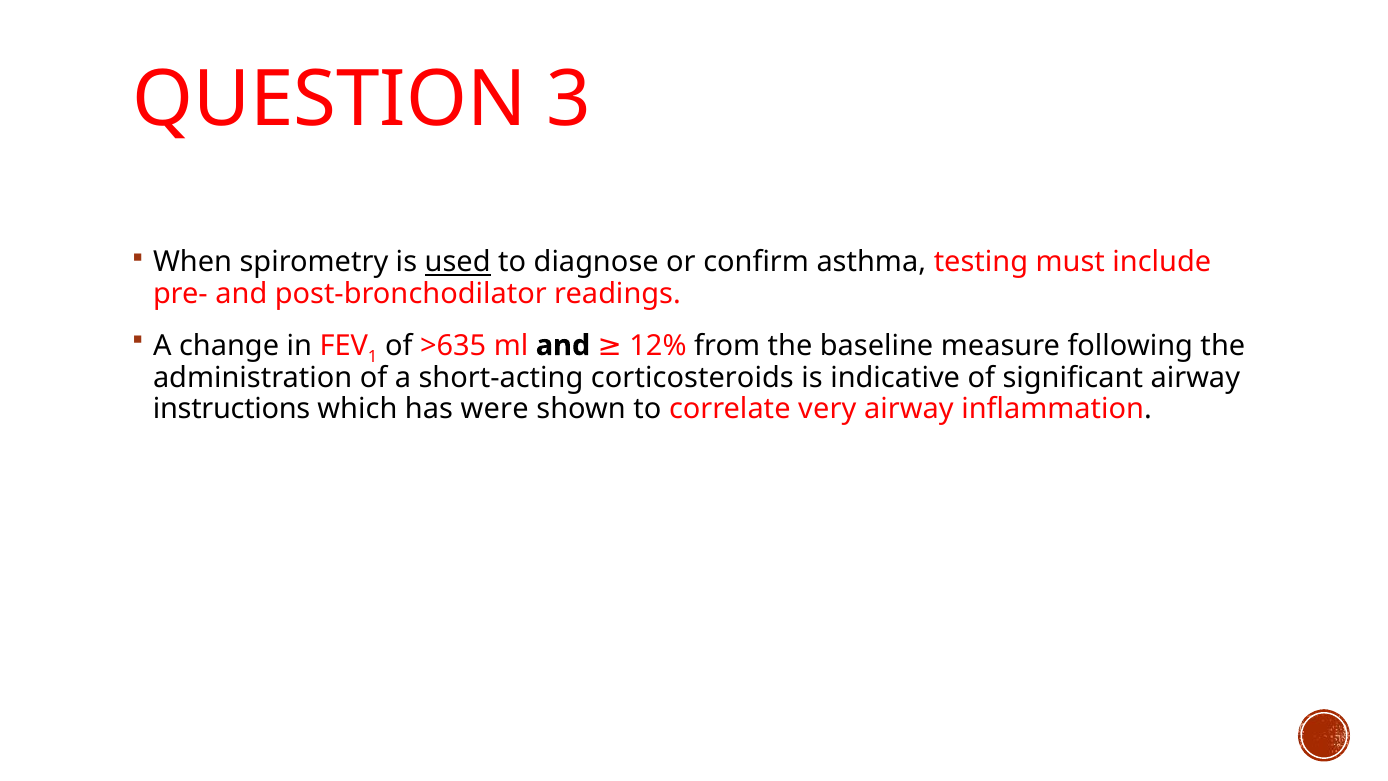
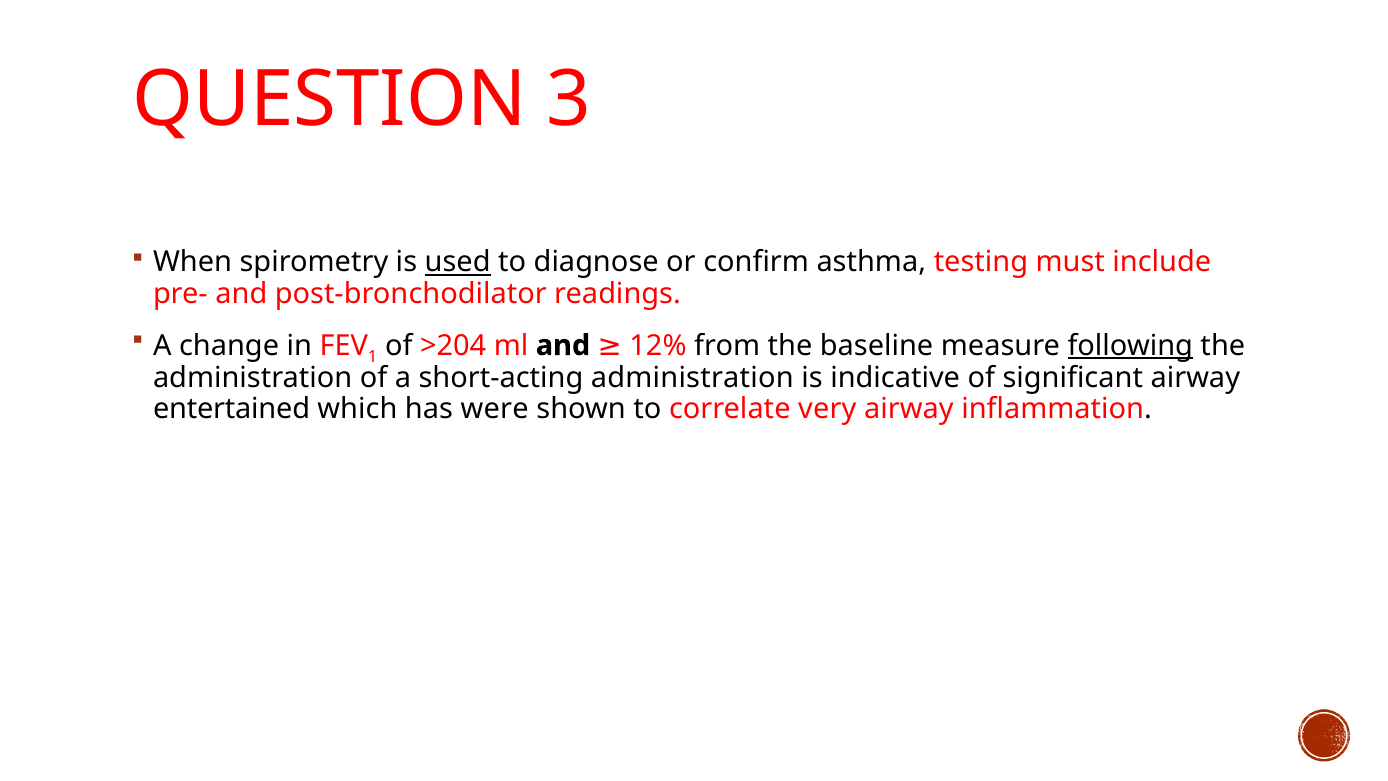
>635: >635 -> >204
following underline: none -> present
short-acting corticosteroids: corticosteroids -> administration
instructions: instructions -> entertained
